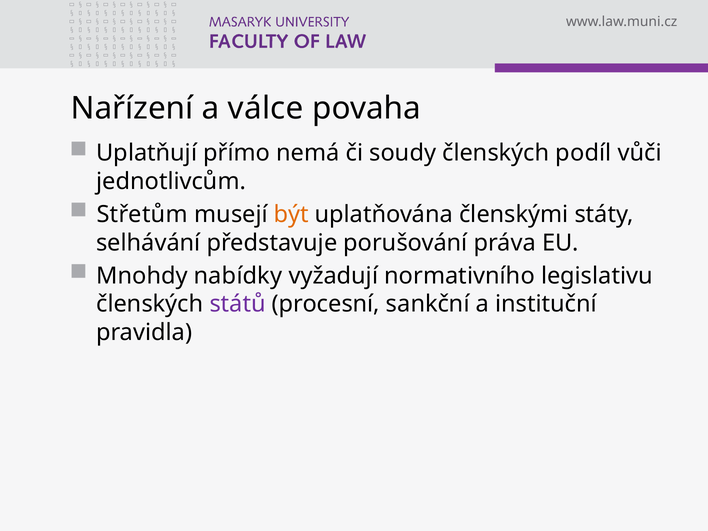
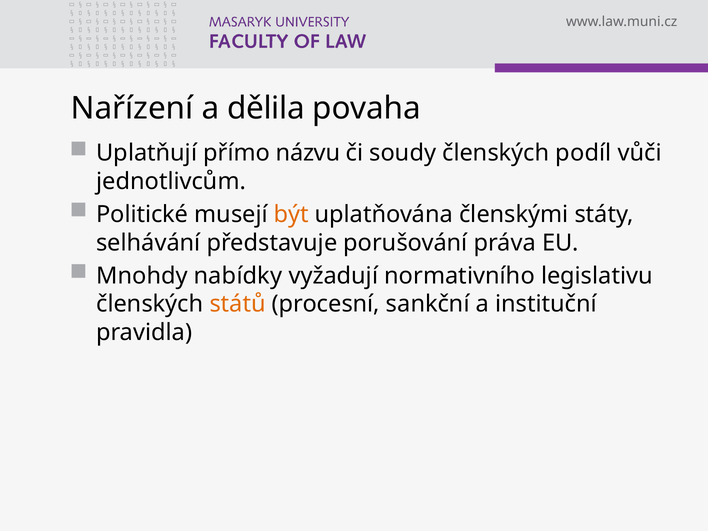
válce: válce -> dělila
nemá: nemá -> názvu
Střetům: Střetům -> Politické
států colour: purple -> orange
